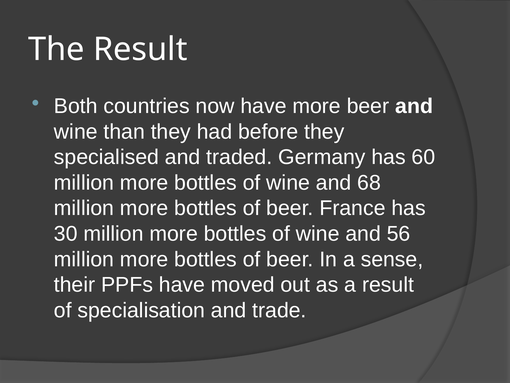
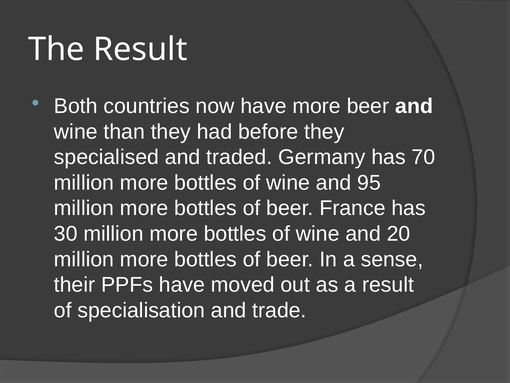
60: 60 -> 70
68: 68 -> 95
56: 56 -> 20
